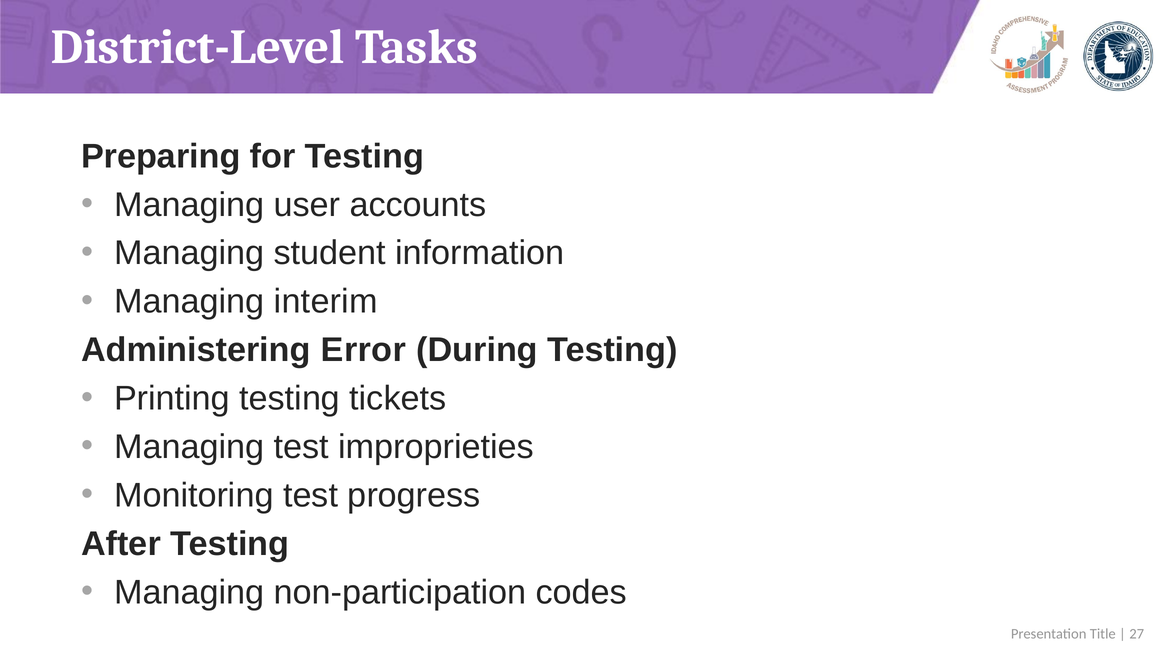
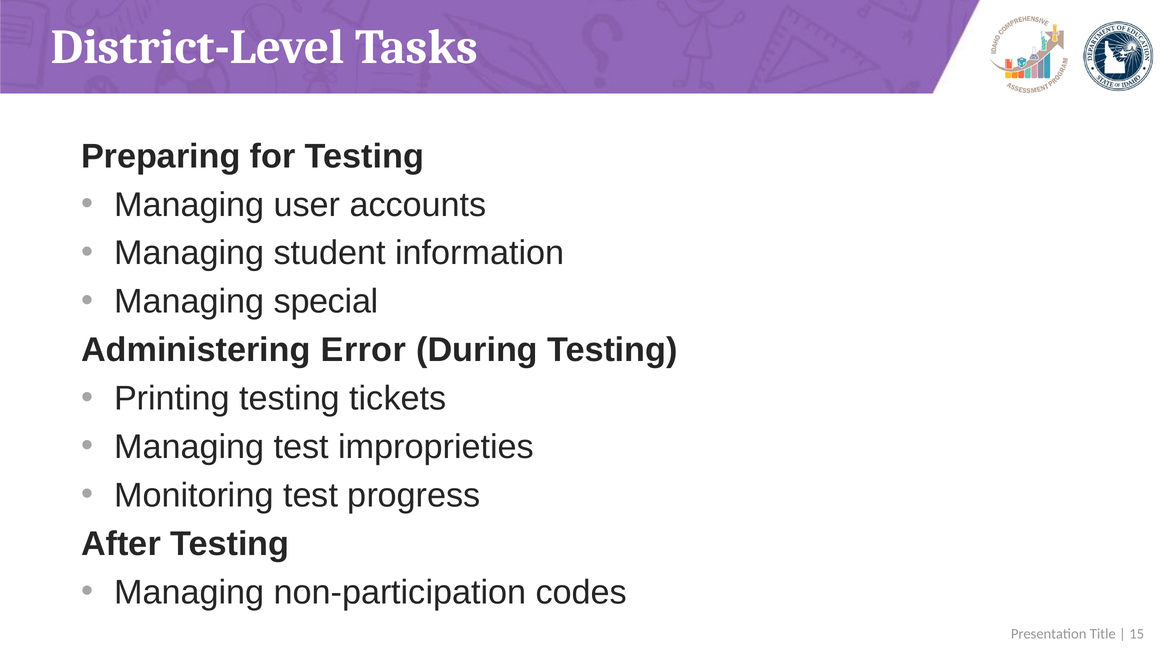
interim: interim -> special
27: 27 -> 15
